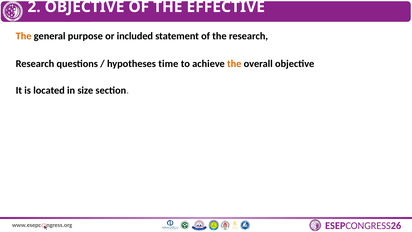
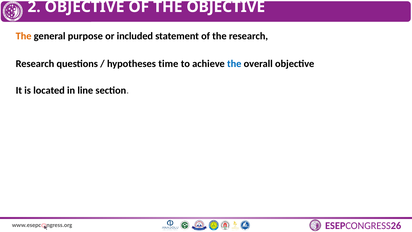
THE EFFECTIVE: EFFECTIVE -> OBJECTIVE
the at (234, 64) colour: orange -> blue
size: size -> line
